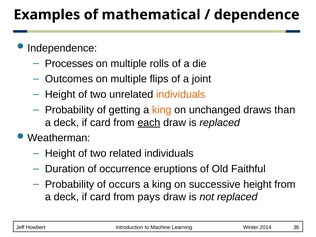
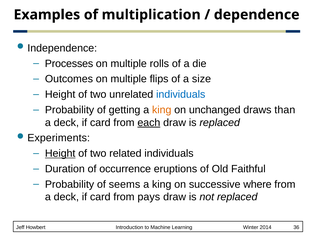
mathematical: mathematical -> multiplication
joint: joint -> size
individuals at (181, 94) colour: orange -> blue
Weatherman: Weatherman -> Experiments
Height at (60, 153) underline: none -> present
occurs: occurs -> seems
successive height: height -> where
